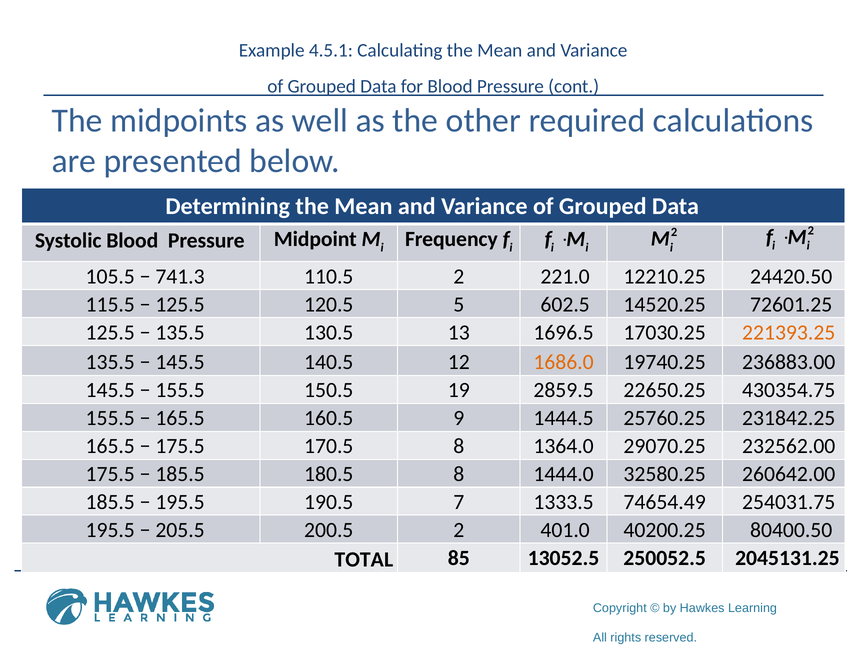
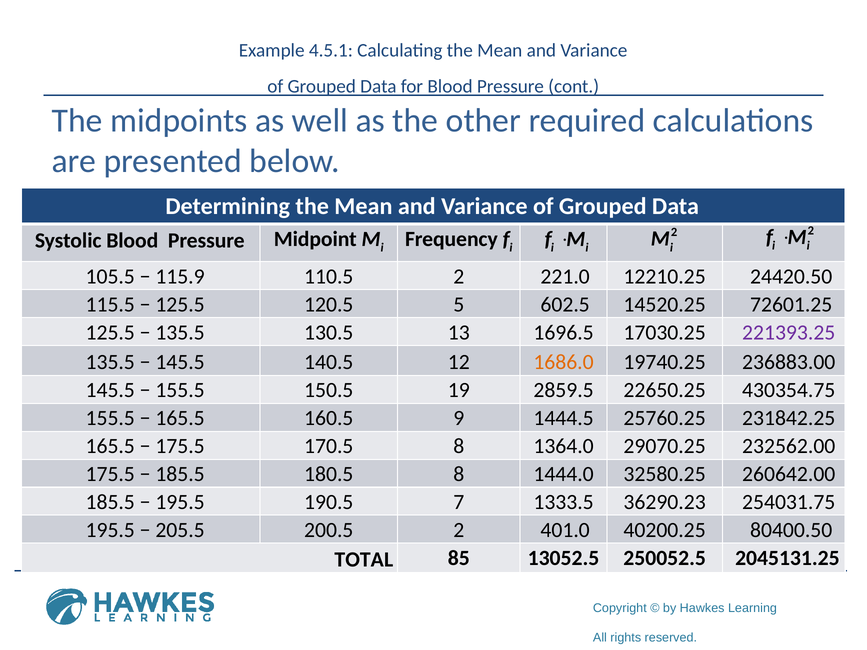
741.3: 741.3 -> 115.9
221393.25 colour: orange -> purple
74654.49: 74654.49 -> 36290.23
